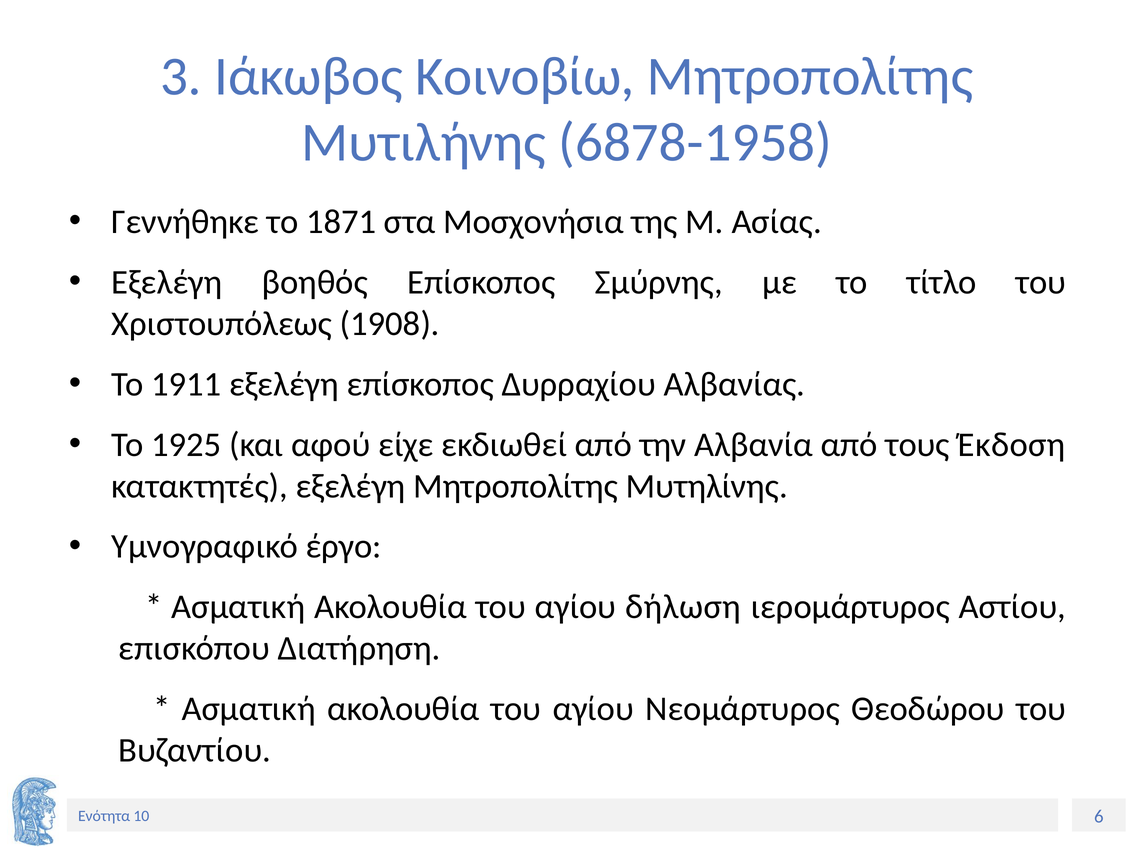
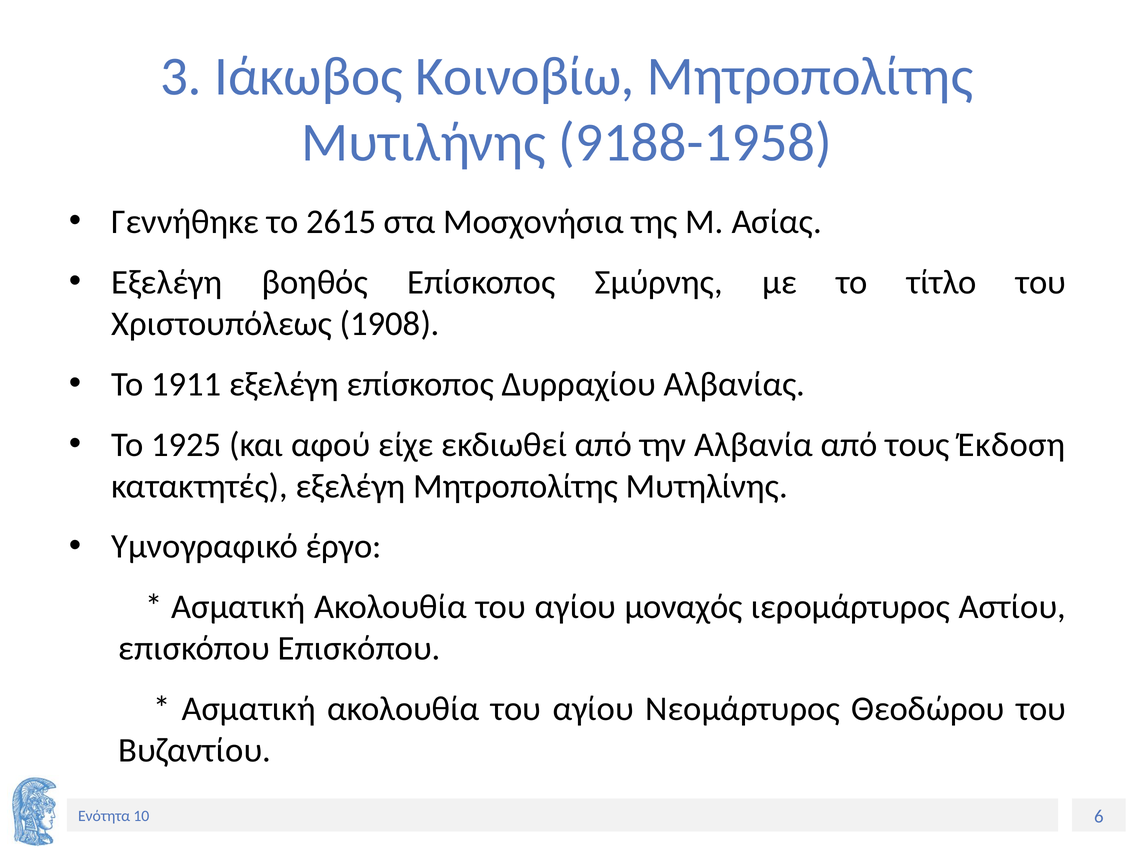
6878-1958: 6878-1958 -> 9188-1958
1871: 1871 -> 2615
δήλωση: δήλωση -> μοναχός
επισκόπου Διατήρηση: Διατήρηση -> Επισκόπου
